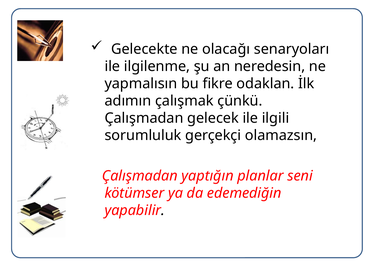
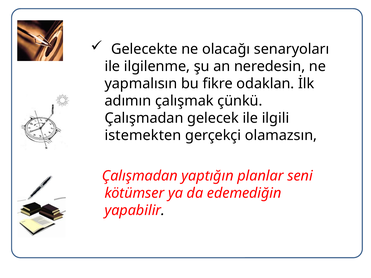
sorumluluk: sorumluluk -> istemekten
